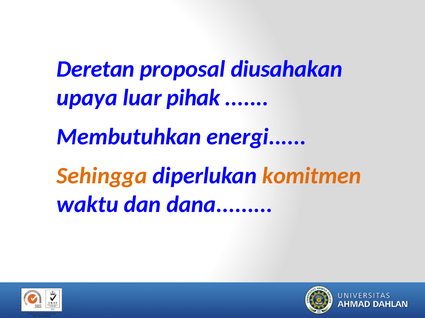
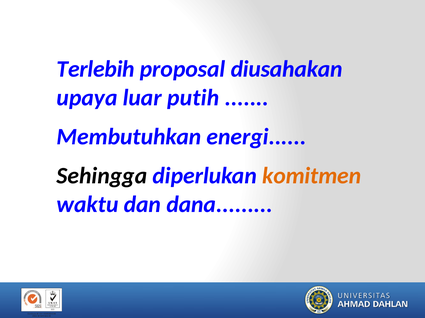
Deretan: Deretan -> Terlebih
pihak: pihak -> putih
Sehingga colour: orange -> black
